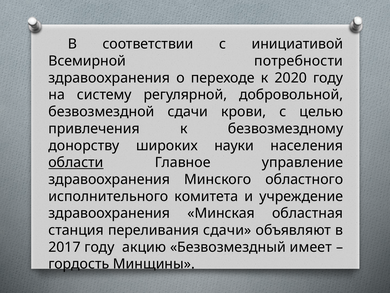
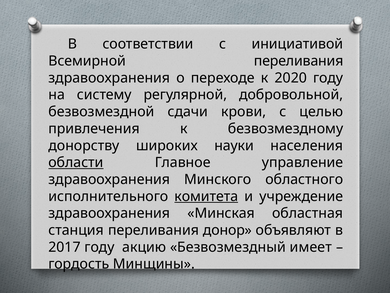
Всемирной потребности: потребности -> переливания
комитета underline: none -> present
переливания сдачи: сдачи -> донор
